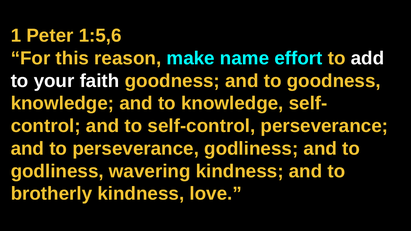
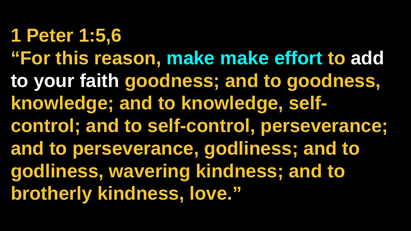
make name: name -> make
